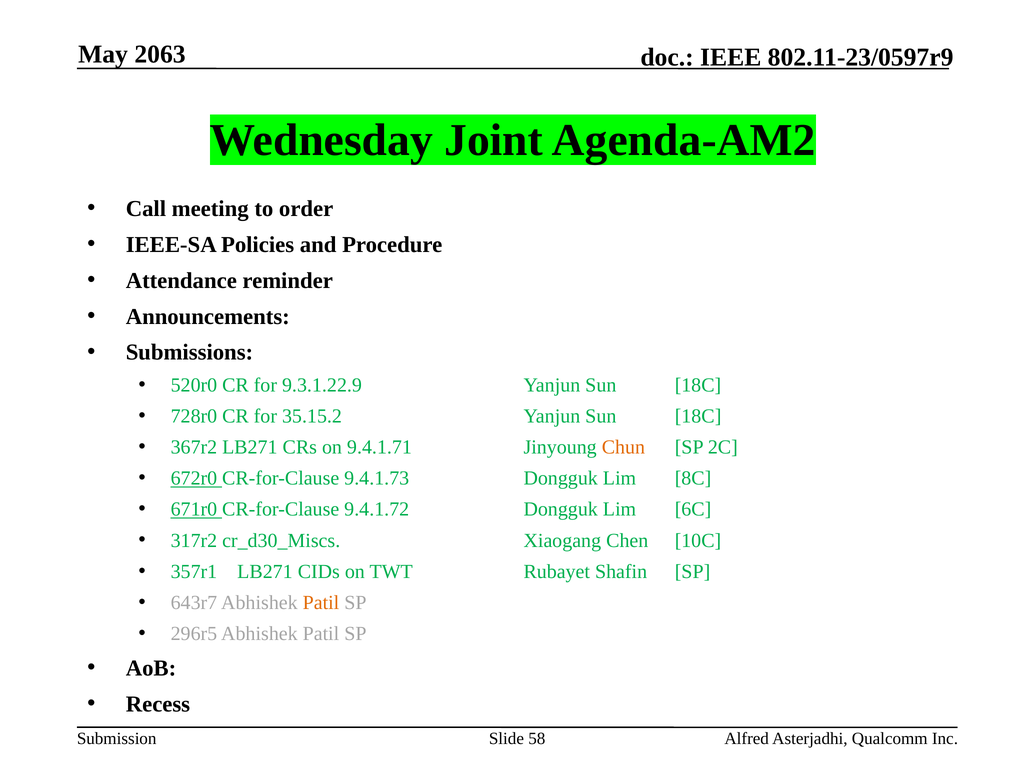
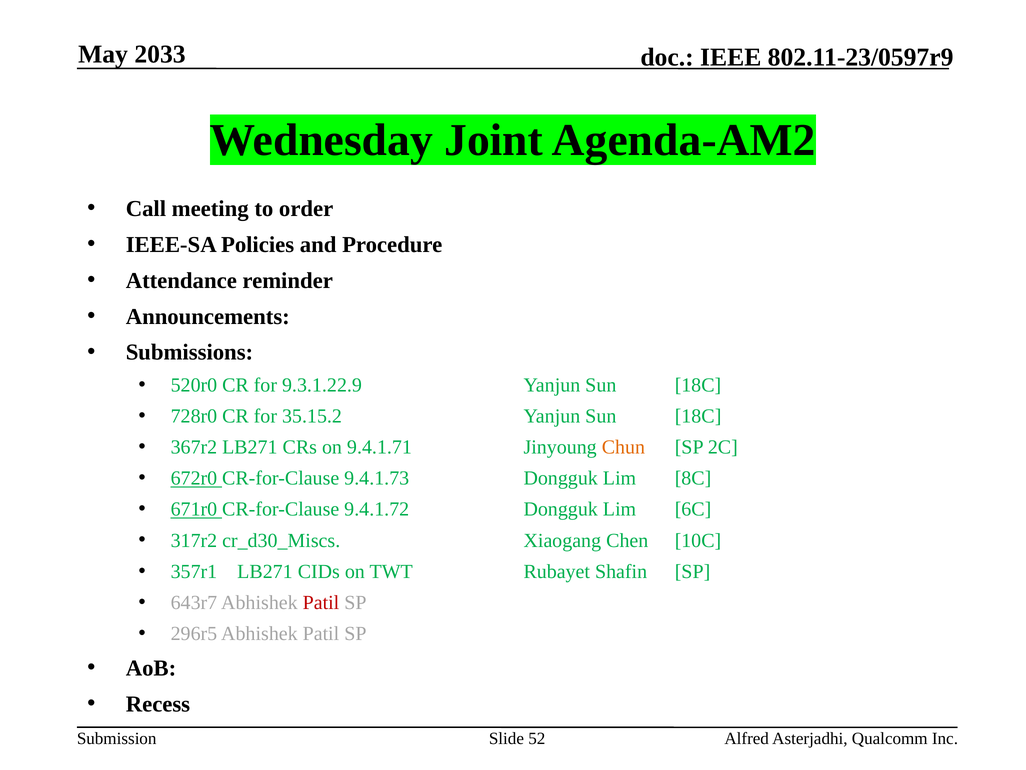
2063: 2063 -> 2033
Patil at (321, 602) colour: orange -> red
58: 58 -> 52
